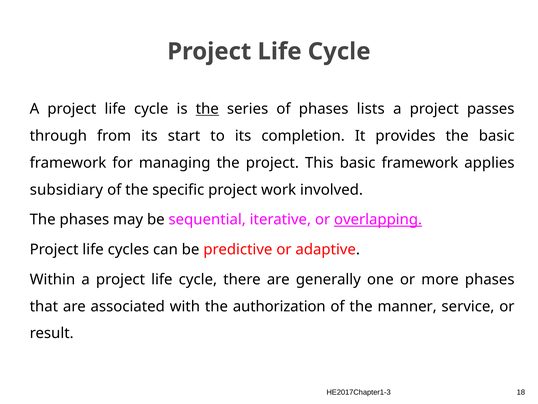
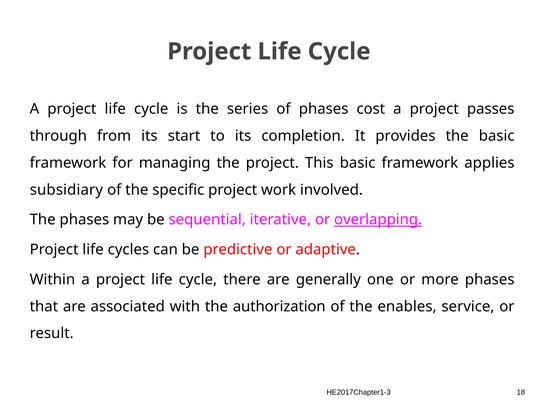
the at (207, 109) underline: present -> none
lists: lists -> cost
manner: manner -> enables
